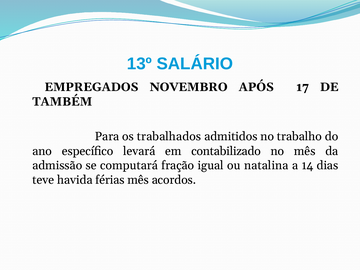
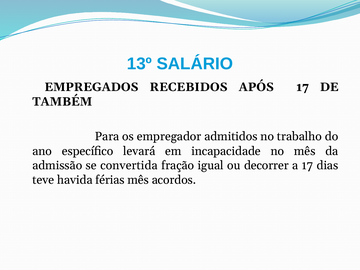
NOVEMBRO: NOVEMBRO -> RECEBIDOS
trabalhados: trabalhados -> empregador
contabilizado: contabilizado -> incapacidade
computará: computará -> convertida
natalina: natalina -> decorrer
a 14: 14 -> 17
